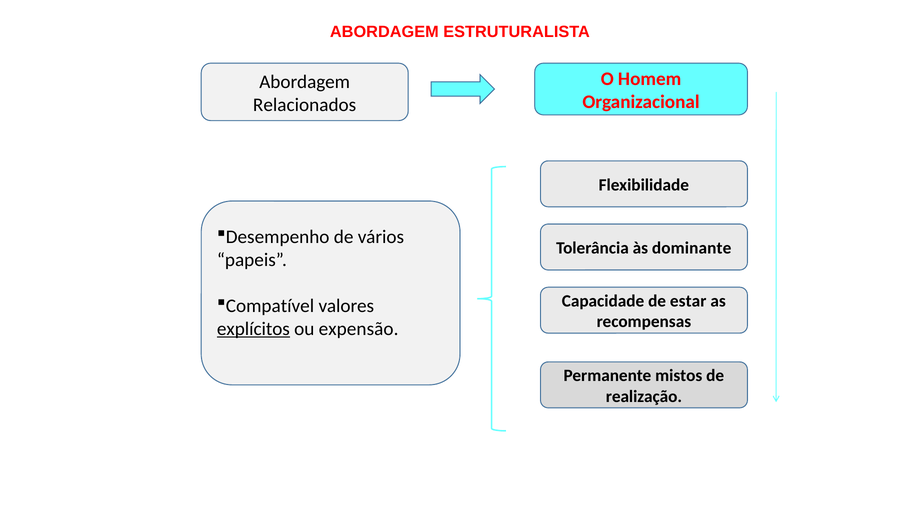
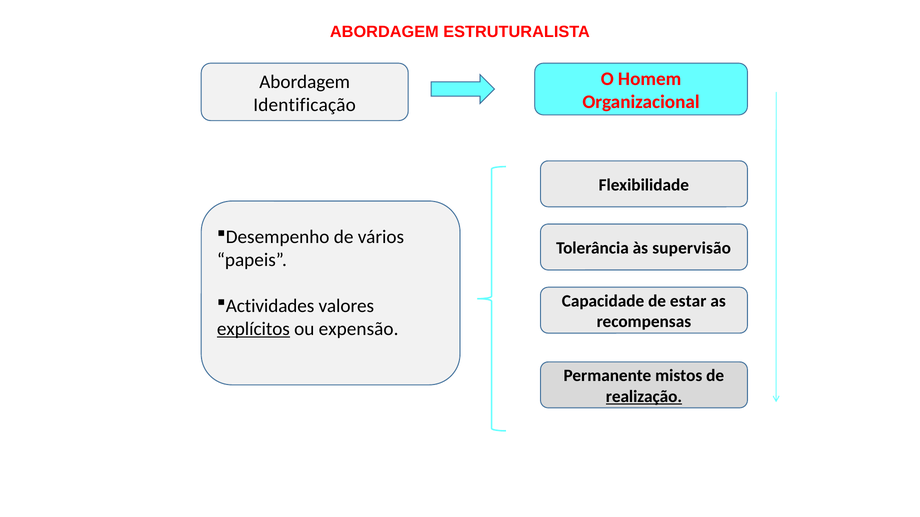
Relacionados: Relacionados -> Identificação
dominante: dominante -> supervisão
Compatível: Compatível -> Actividades
realização underline: none -> present
